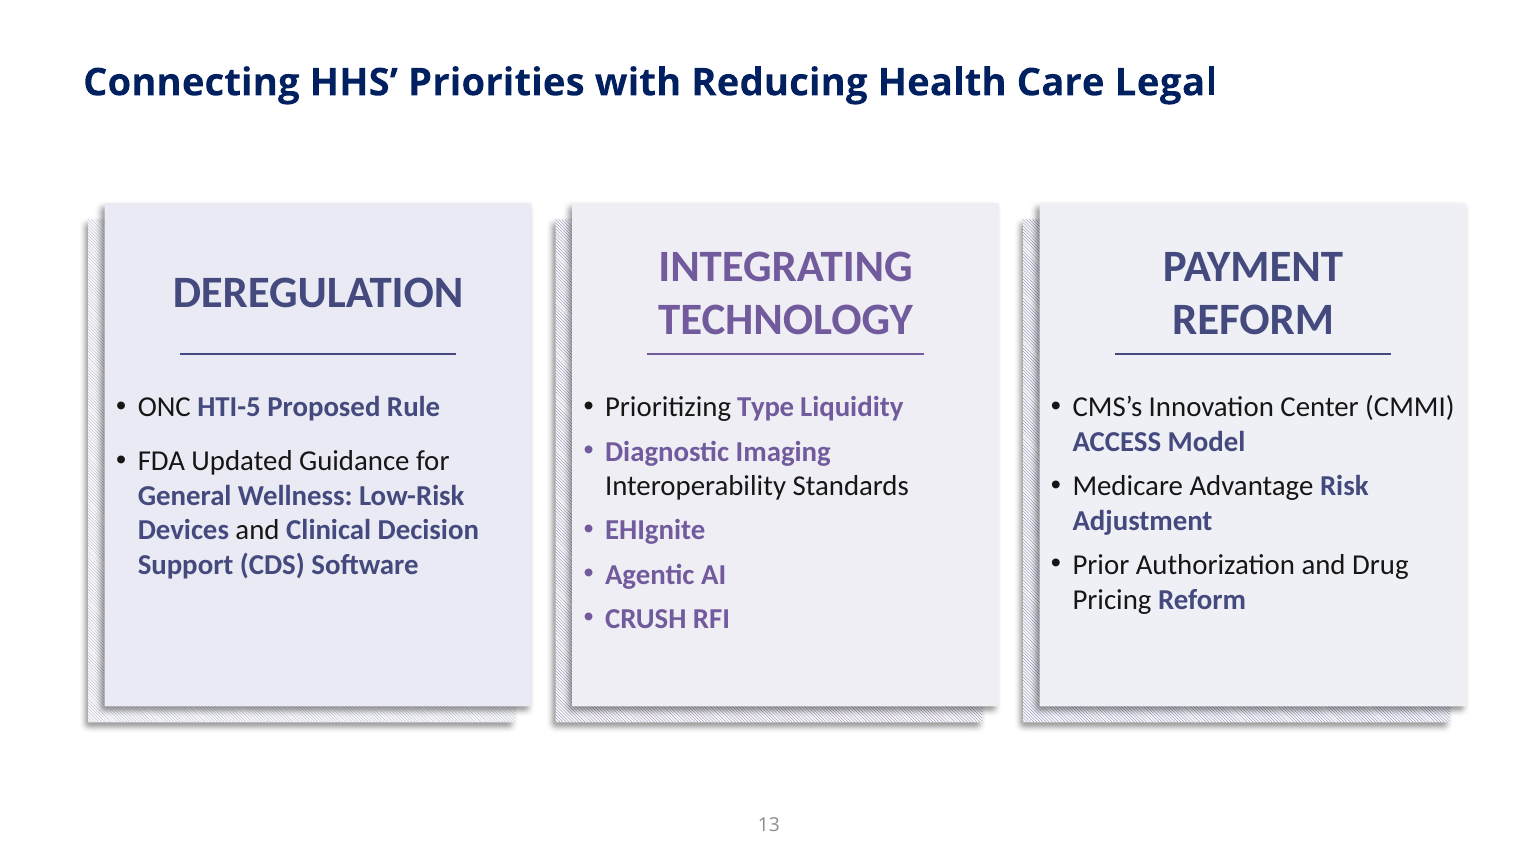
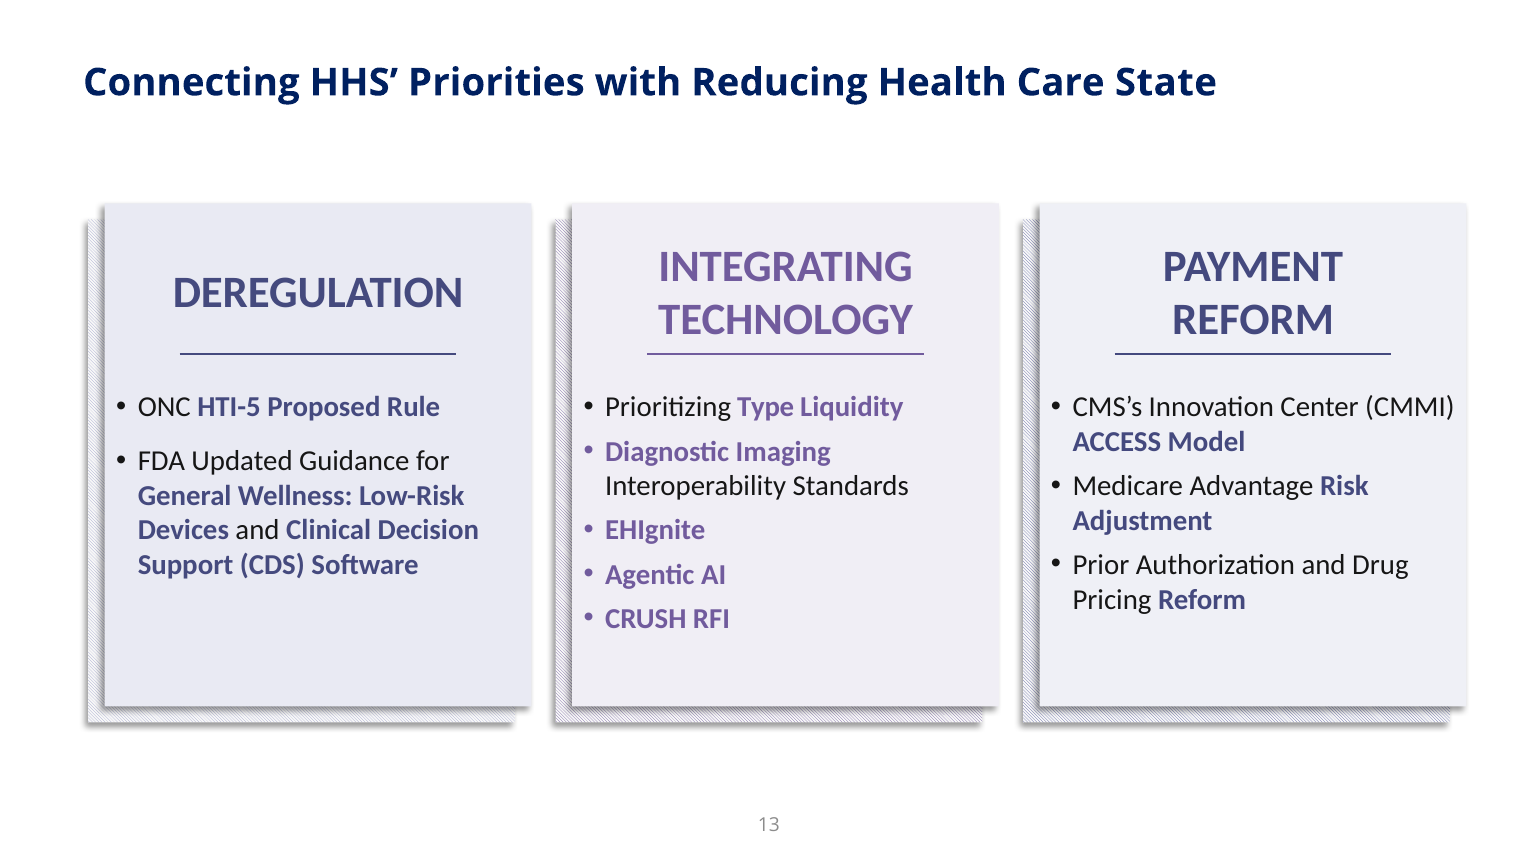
Legal: Legal -> State
